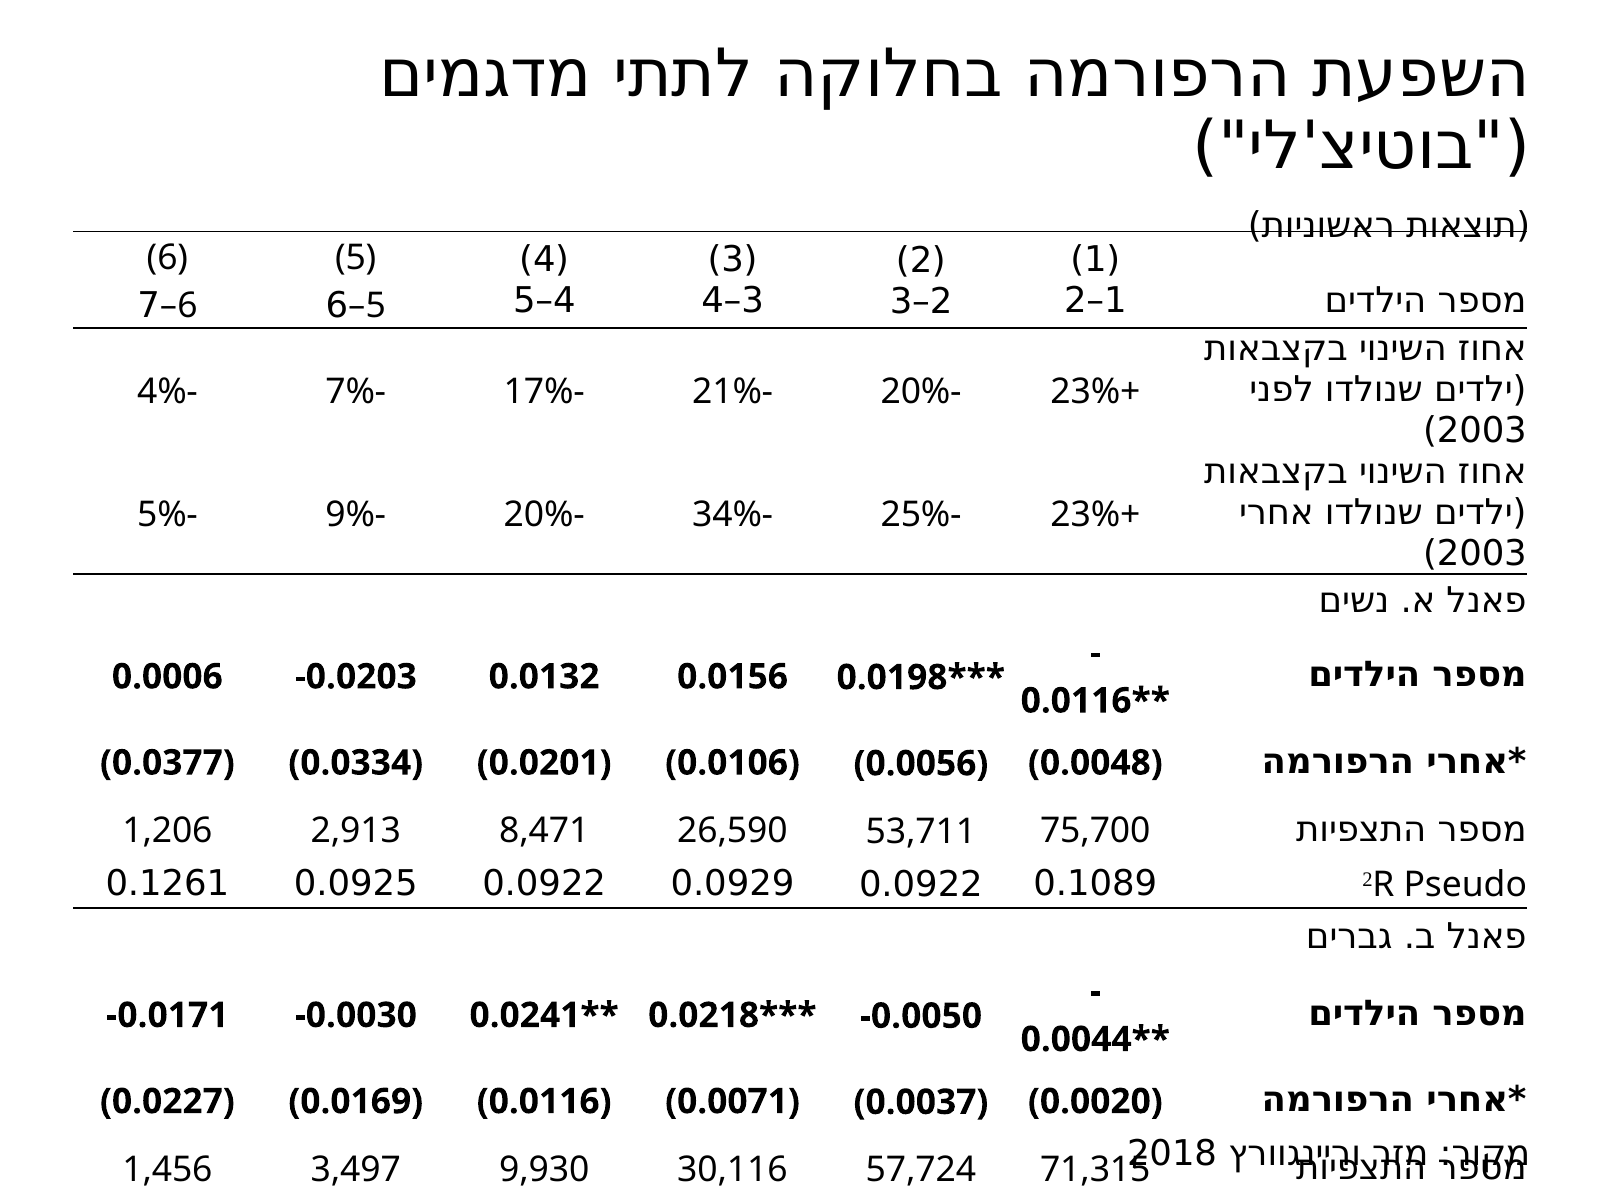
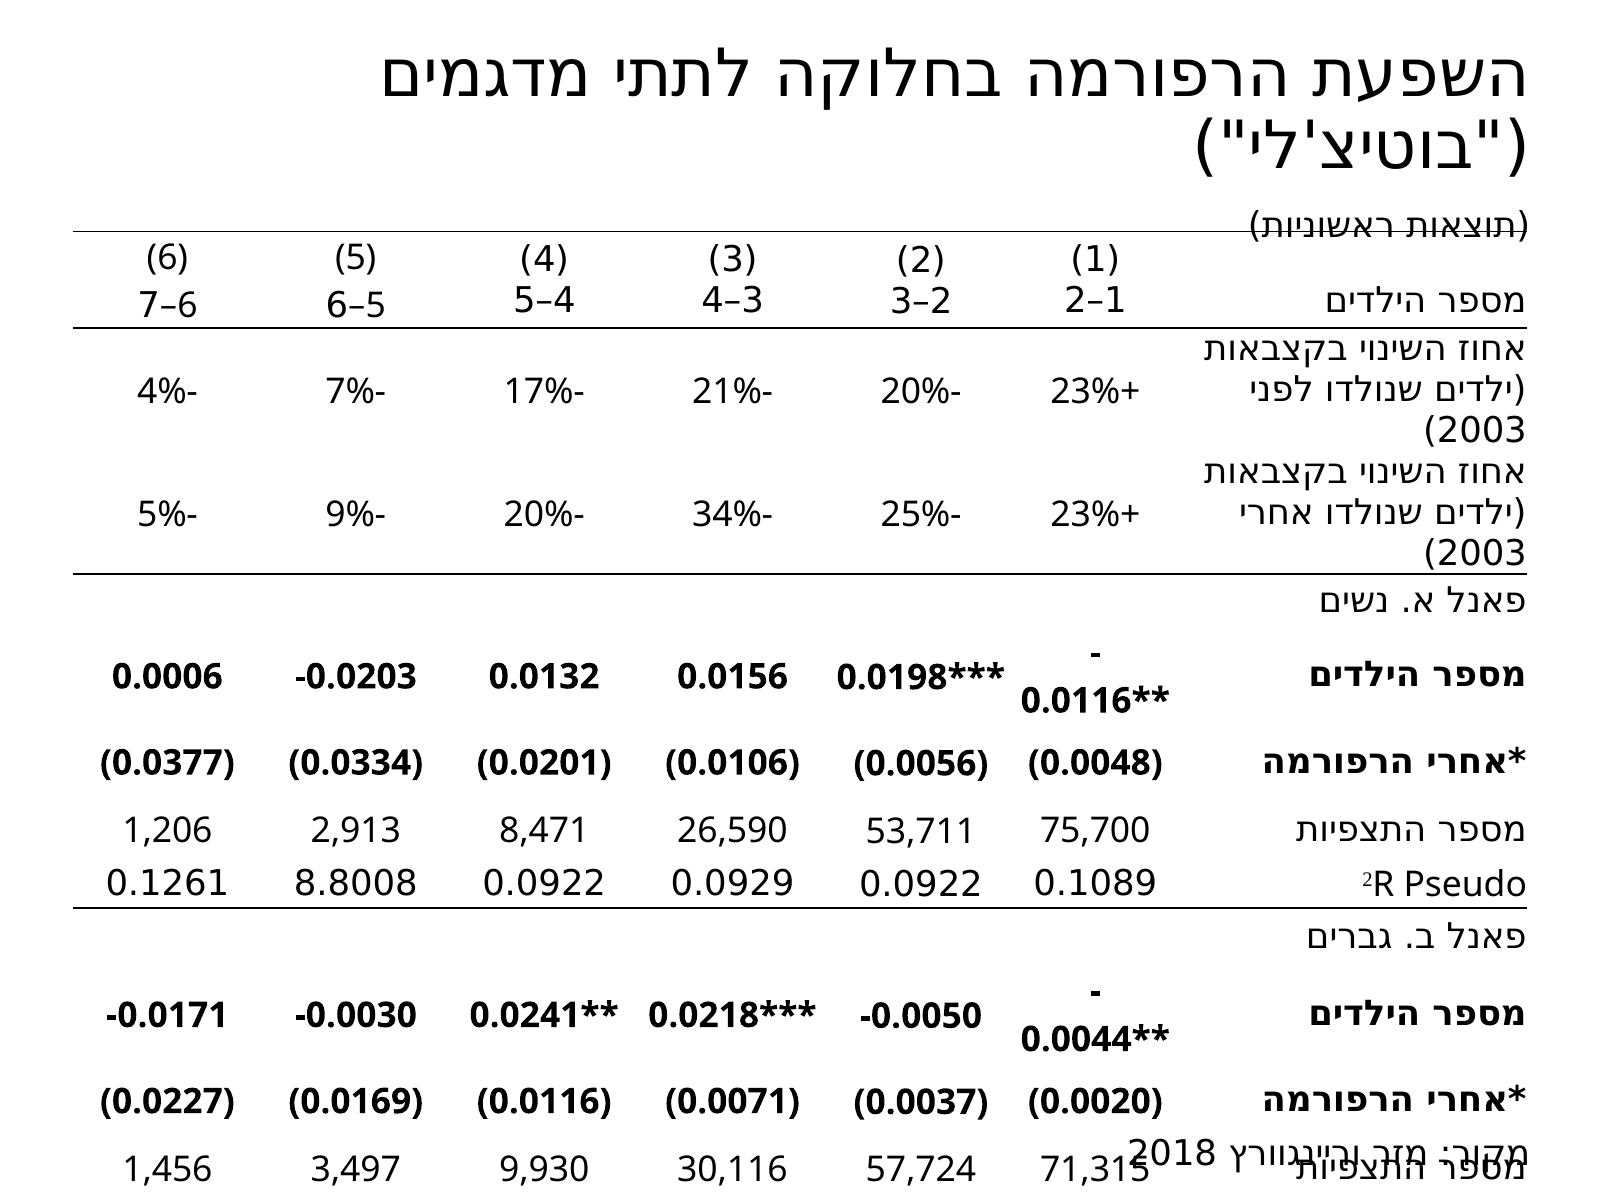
0.0925: 0.0925 -> 8.8008
